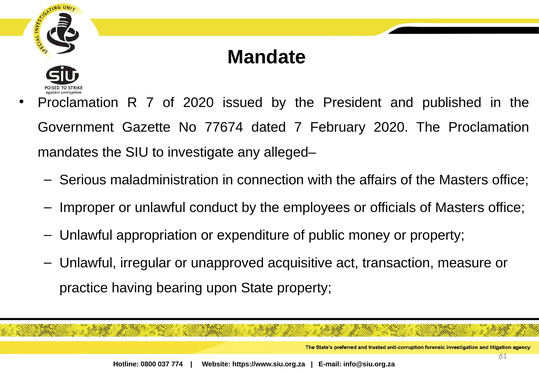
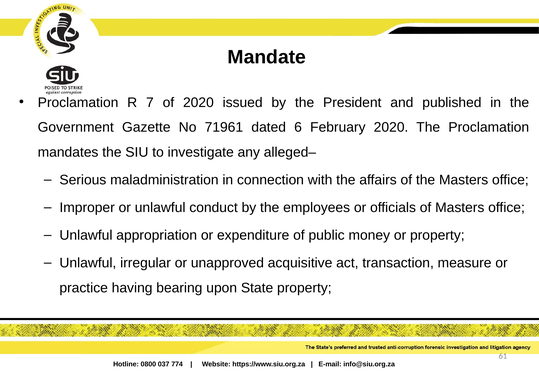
77674: 77674 -> 71961
dated 7: 7 -> 6
